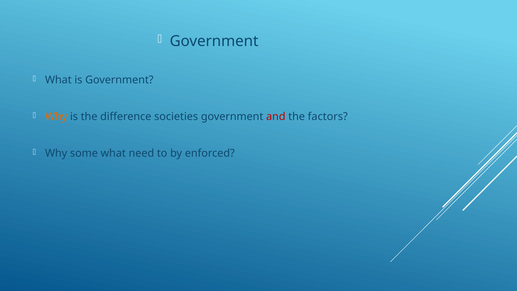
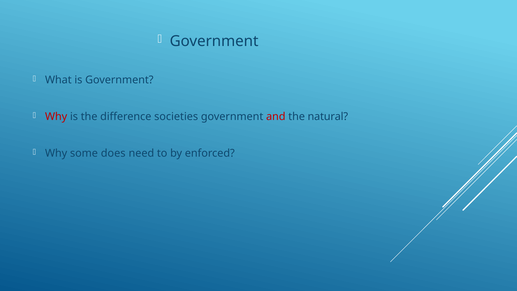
Why at (56, 117) colour: orange -> red
factors: factors -> natural
some what: what -> does
